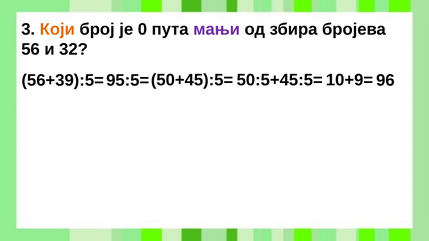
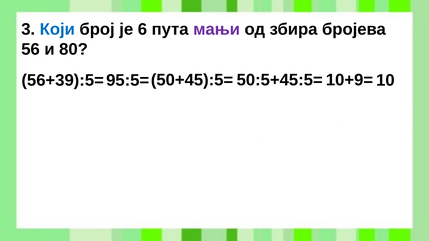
Који colour: orange -> blue
0: 0 -> 6
32: 32 -> 80
96: 96 -> 10
